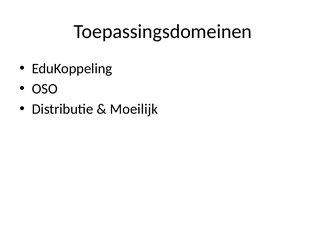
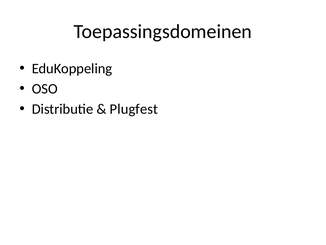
Moeilijk: Moeilijk -> Plugfest
